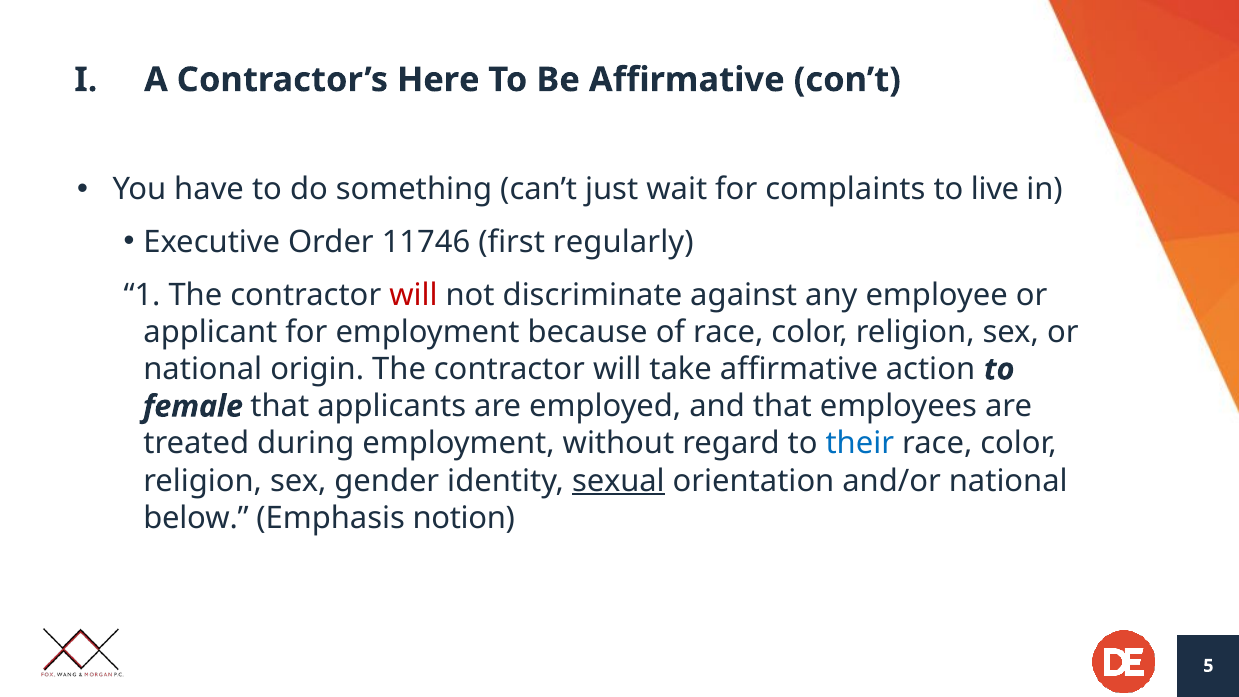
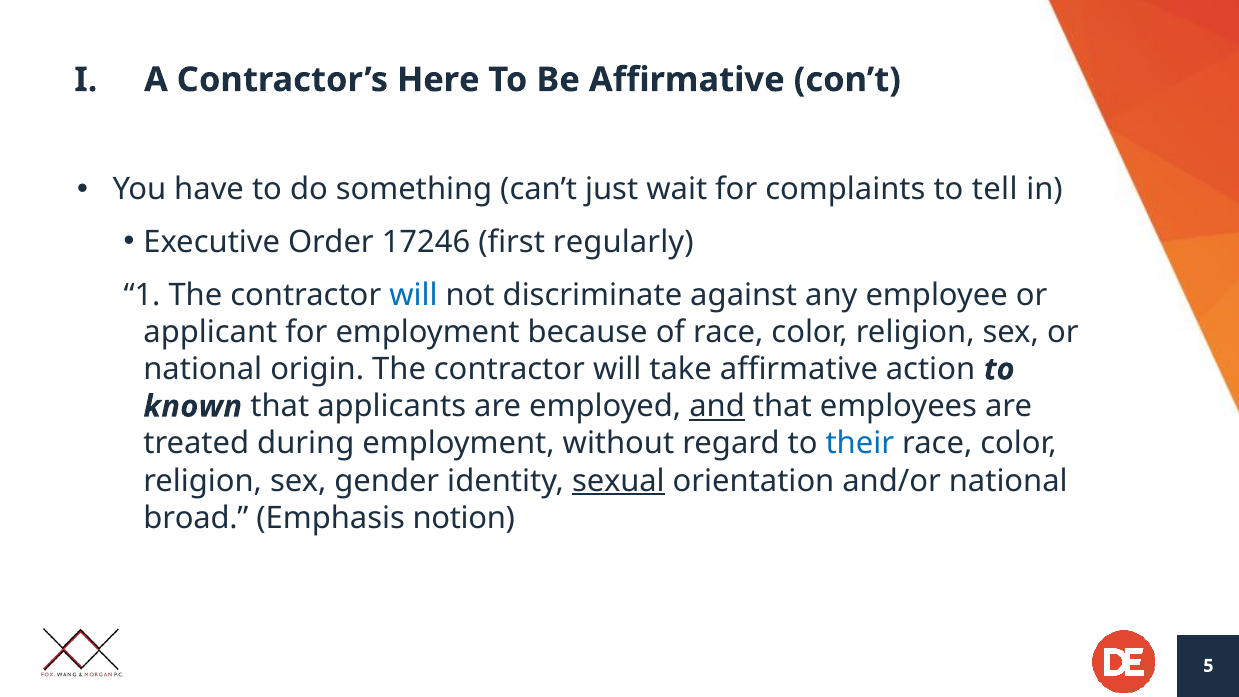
live: live -> tell
11746: 11746 -> 17246
will at (414, 295) colour: red -> blue
female: female -> known
and underline: none -> present
below: below -> broad
